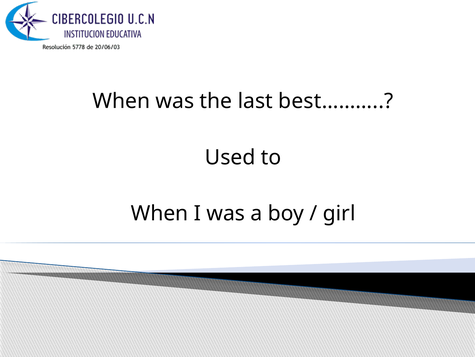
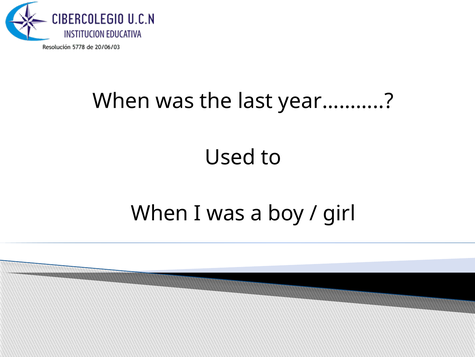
best………: best……… -> year………
